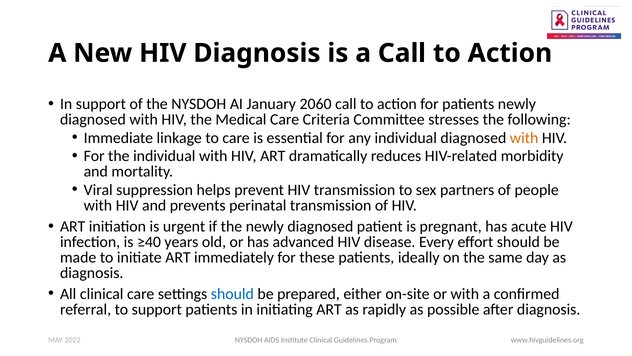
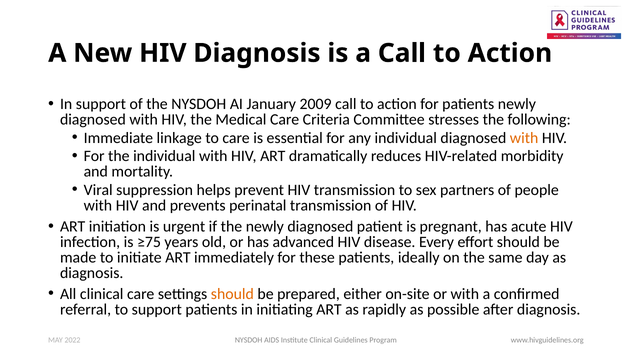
2060: 2060 -> 2009
≥40: ≥40 -> ≥75
should at (232, 294) colour: blue -> orange
